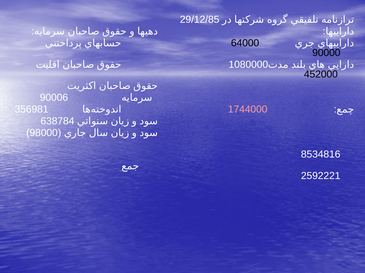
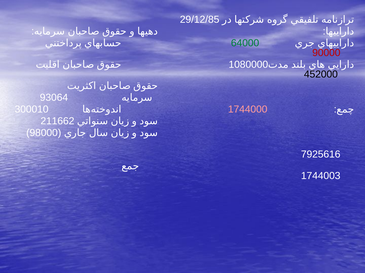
64000 colour: black -> green
90000 colour: black -> red
90006: 90006 -> 93064
356981: 356981 -> 300010
638784: 638784 -> 211662
8534816: 8534816 -> 7925616
2592221: 2592221 -> 1744003
